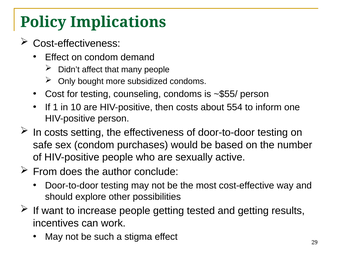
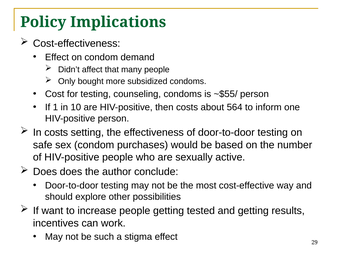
554: 554 -> 564
From at (45, 171): From -> Does
